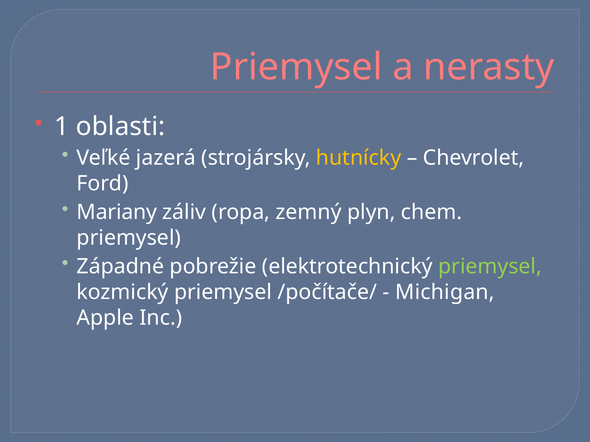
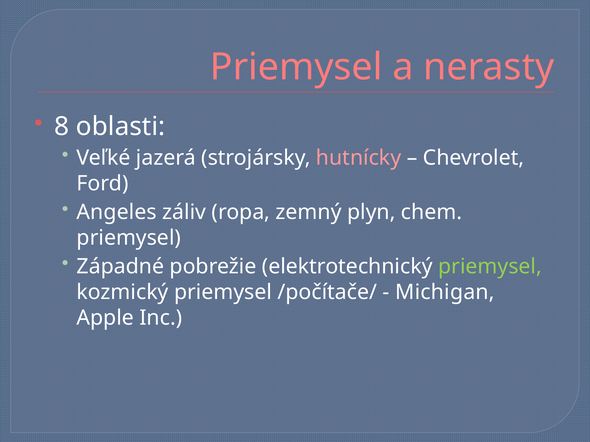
1: 1 -> 8
hutnícky colour: yellow -> pink
Mariany: Mariany -> Angeles
